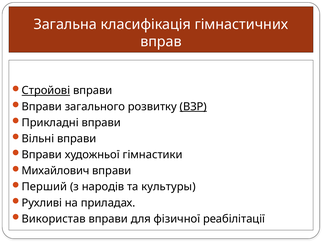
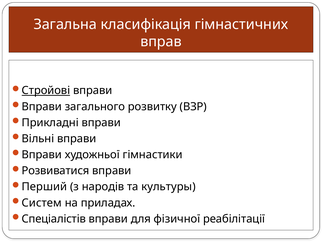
ВЗР underline: present -> none
Михайлович: Михайлович -> Розвиватися
Рухливі: Рухливі -> Систем
Використав: Використав -> Спеціалістів
